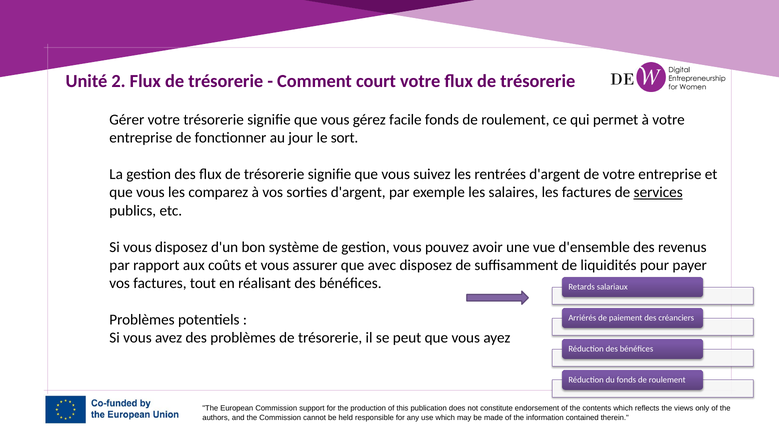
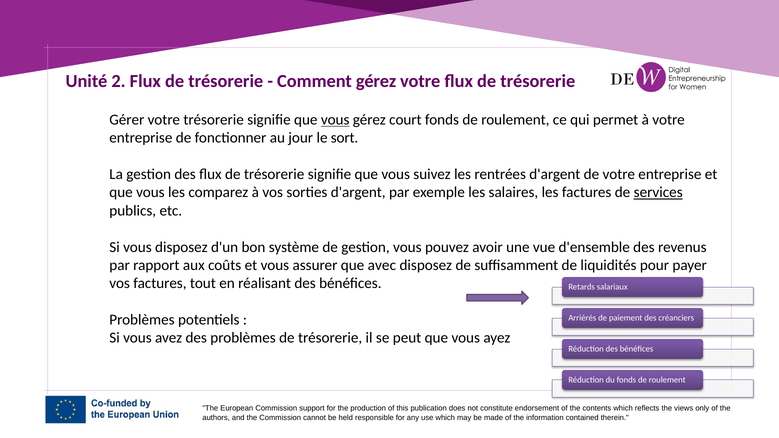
Comment court: court -> gérez
vous at (335, 120) underline: none -> present
facile: facile -> court
